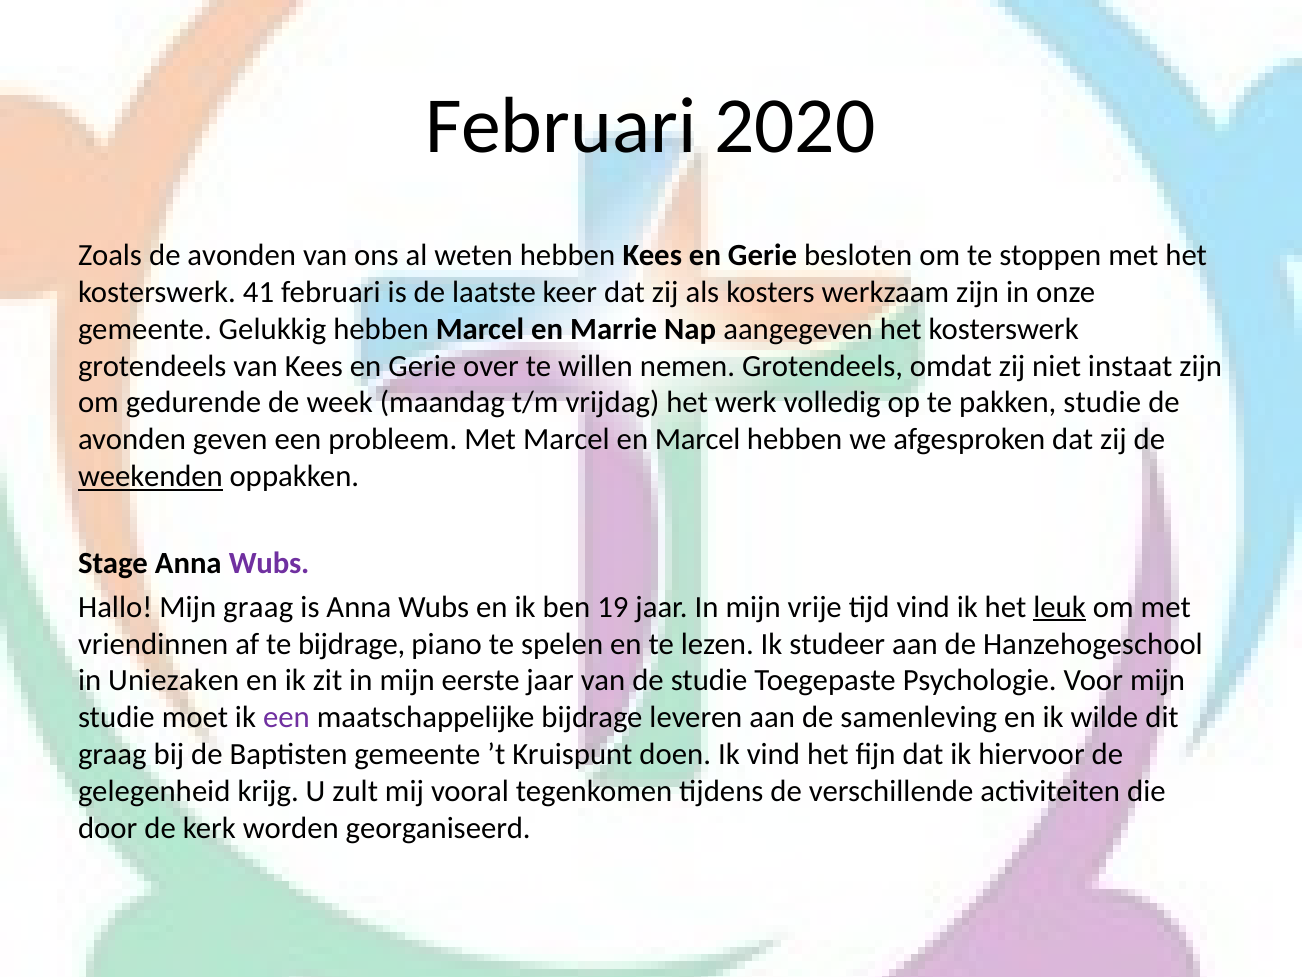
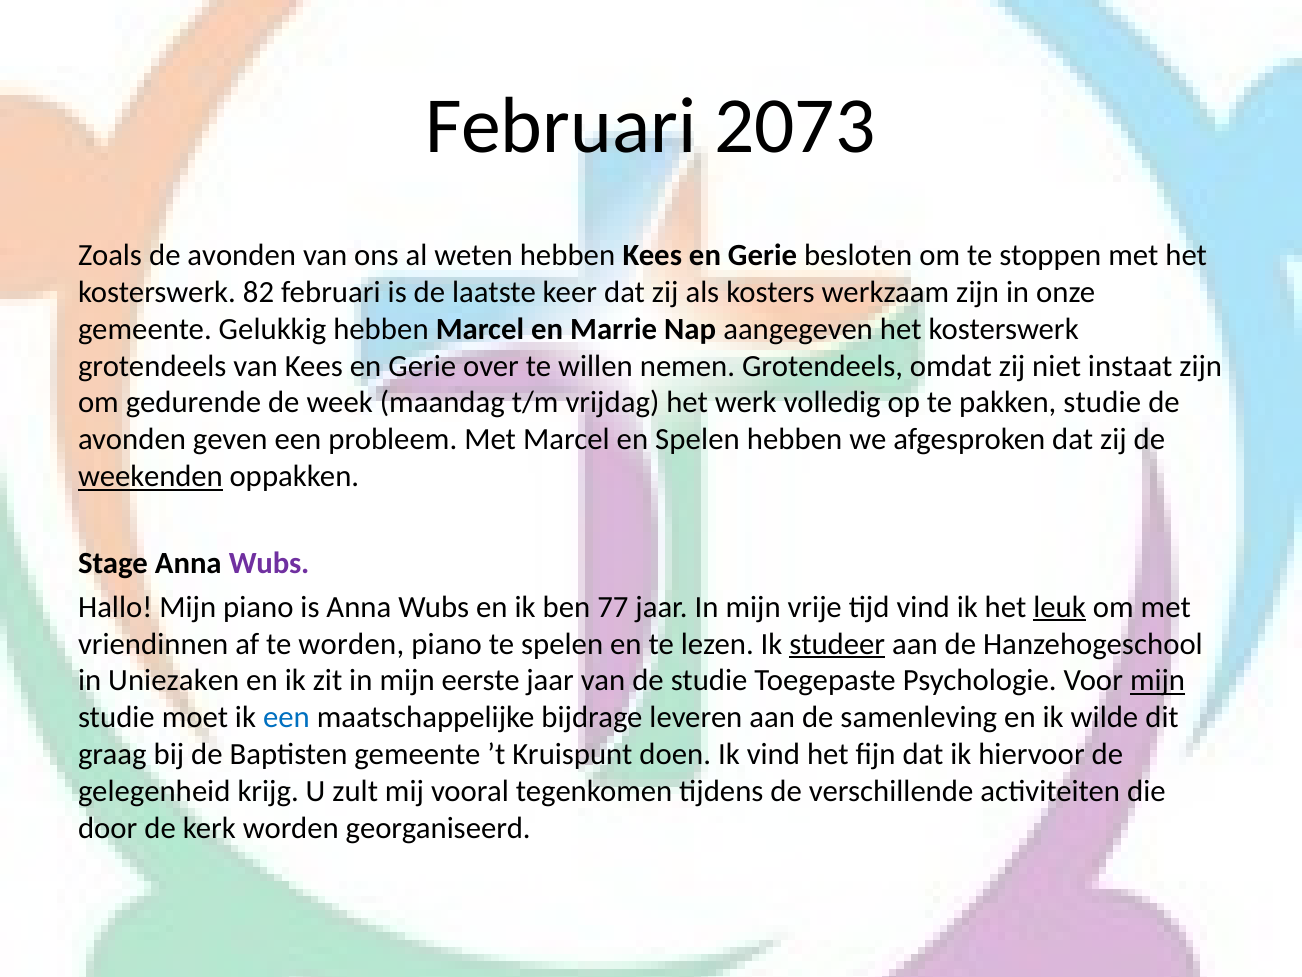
2020: 2020 -> 2073
41: 41 -> 82
en Marcel: Marcel -> Spelen
Mijn graag: graag -> piano
19: 19 -> 77
te bijdrage: bijdrage -> worden
studeer underline: none -> present
mijn at (1158, 680) underline: none -> present
een at (286, 717) colour: purple -> blue
